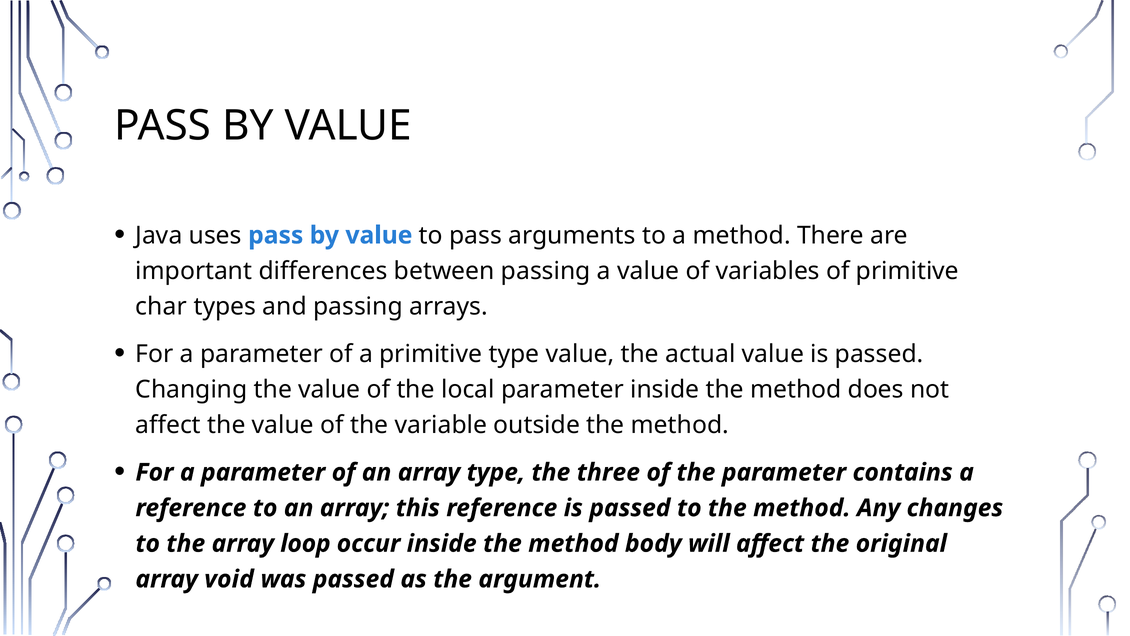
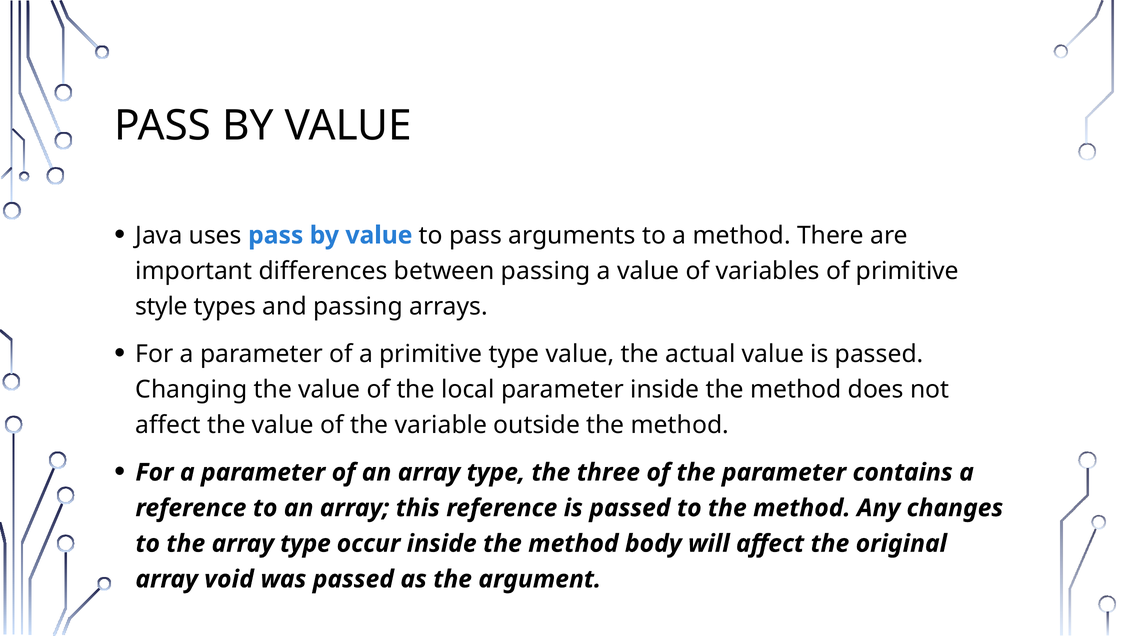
char: char -> style
the array loop: loop -> type
